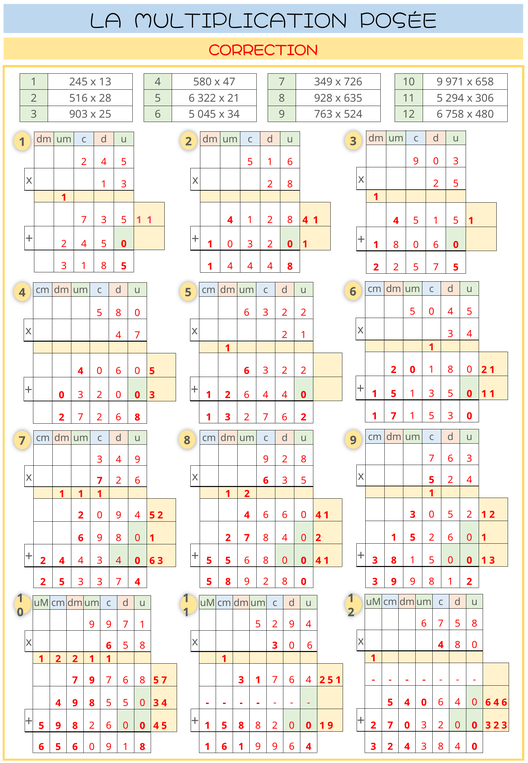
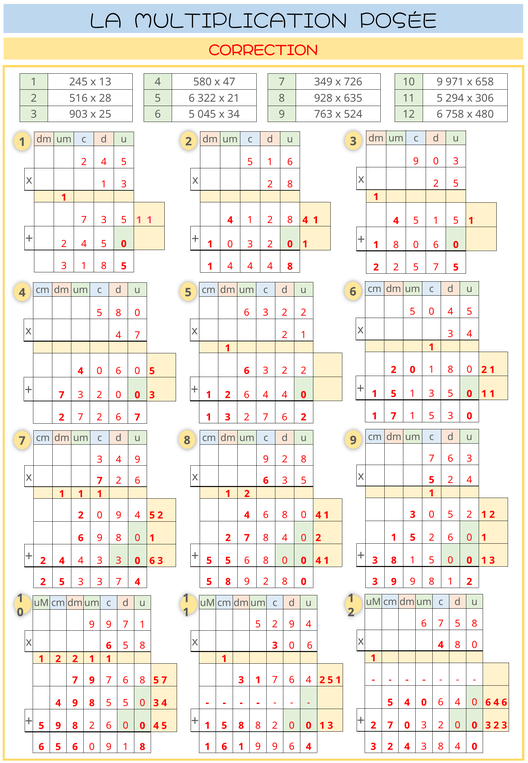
0 at (62, 395): 0 -> 7
2 6 8: 8 -> 7
4 6 6: 6 -> 8
4 3 4: 4 -> 3
9 at (330, 725): 9 -> 3
